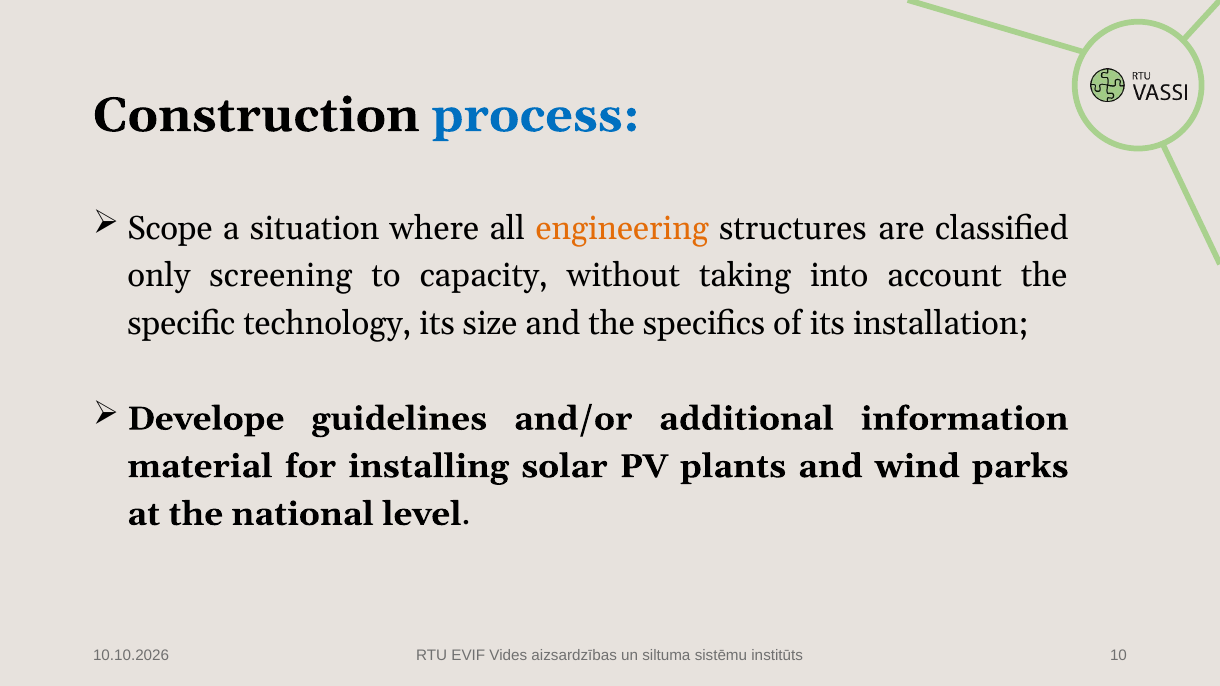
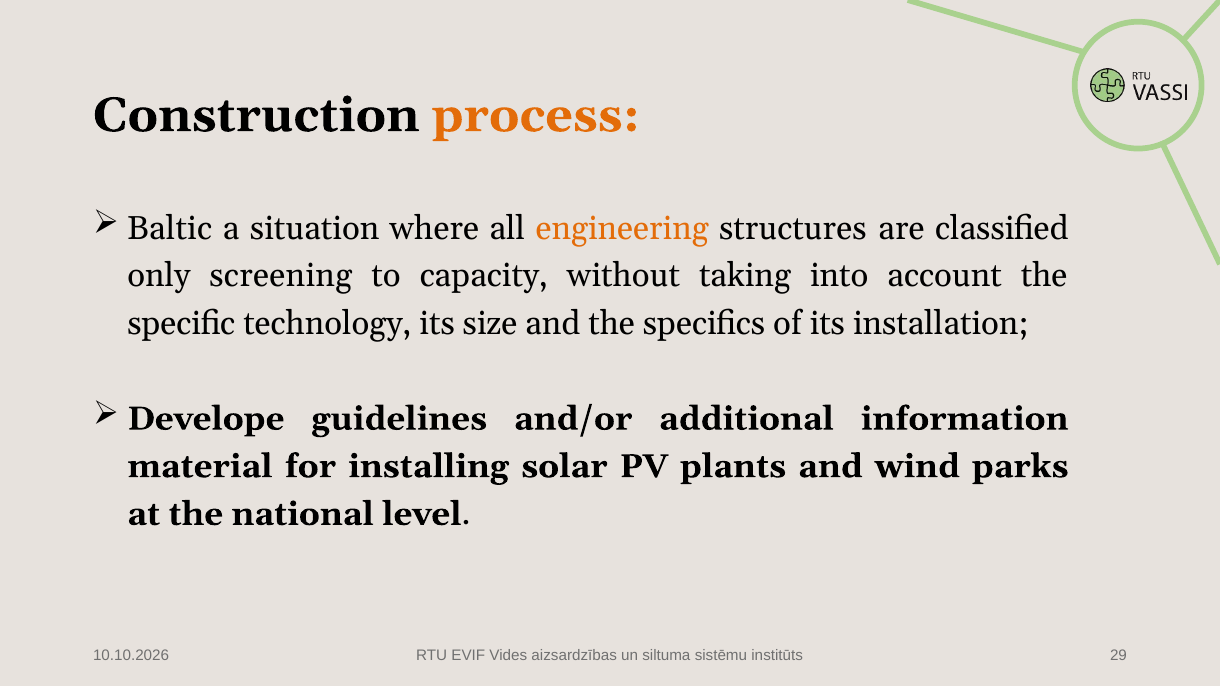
process colour: blue -> orange
Scope: Scope -> Baltic
10: 10 -> 29
